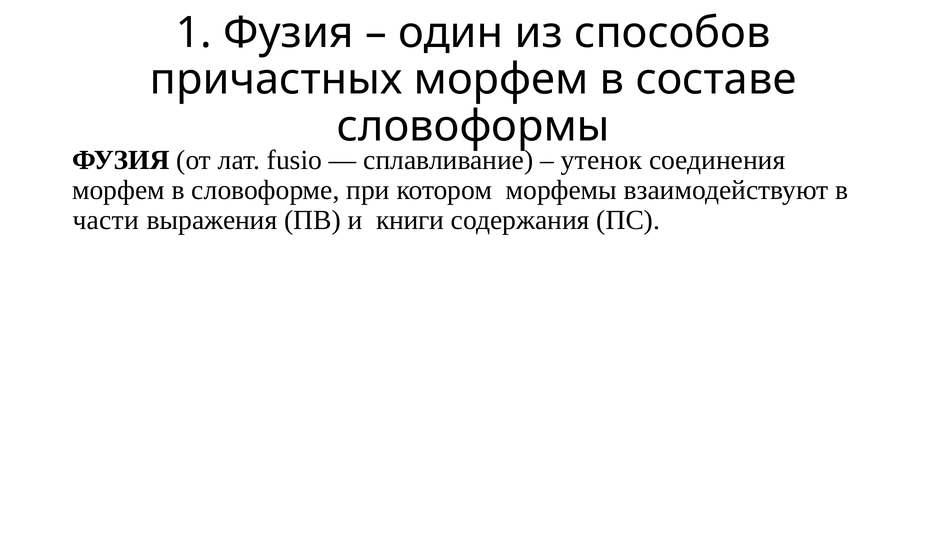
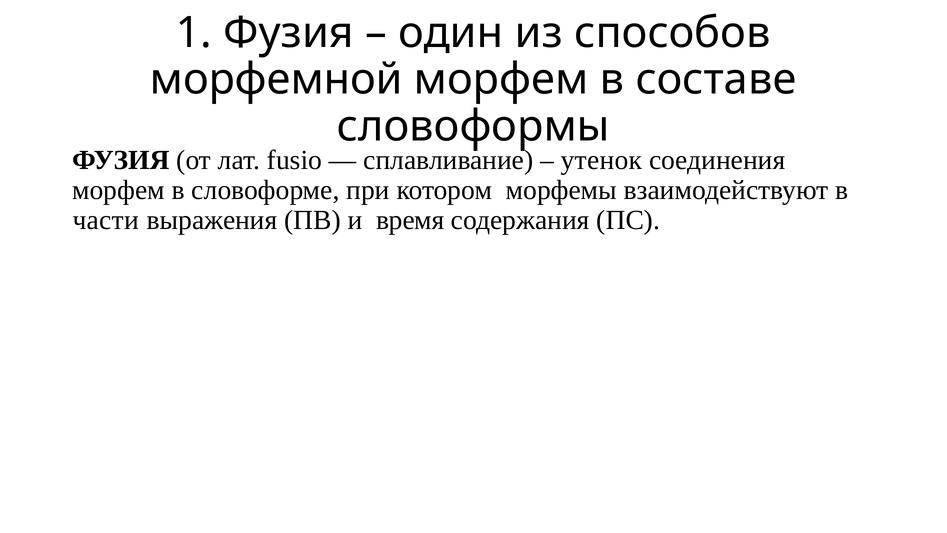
причастных: причастных -> морфемной
книги: книги -> время
